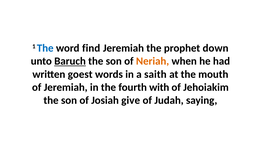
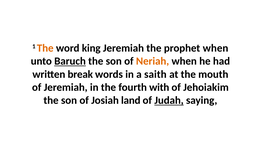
The at (45, 48) colour: blue -> orange
find: find -> king
prophet down: down -> when
goest: goest -> break
give: give -> land
Judah underline: none -> present
